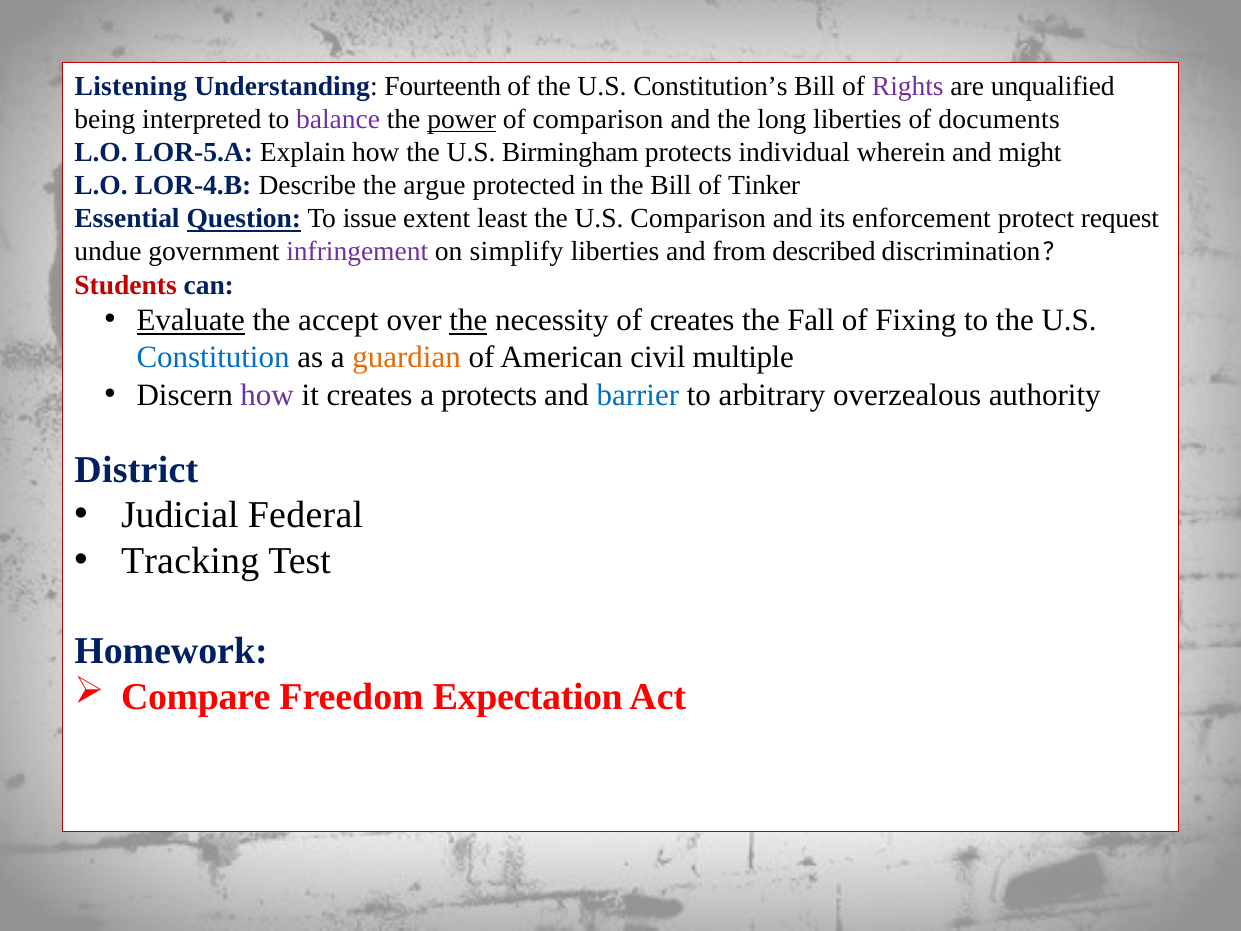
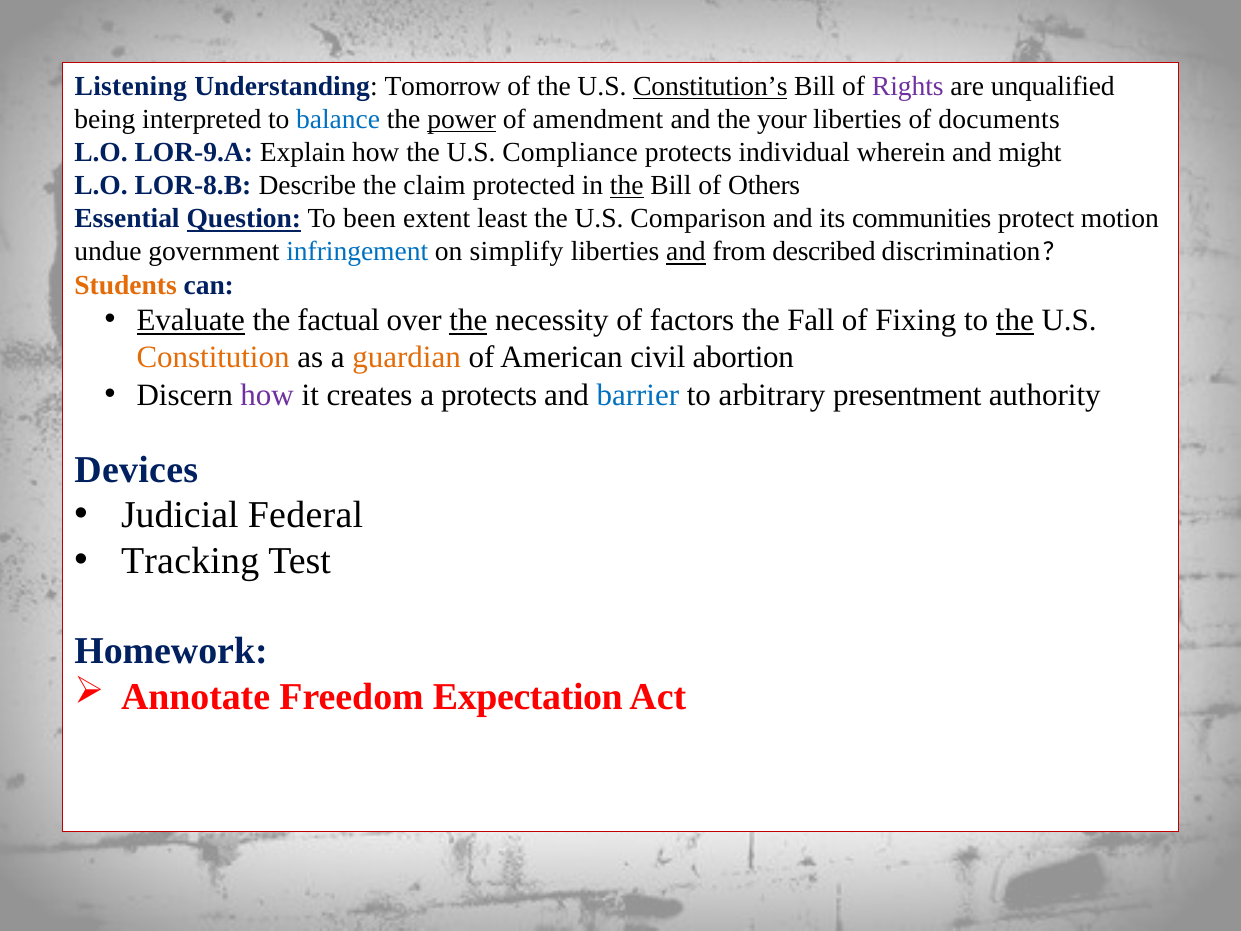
Fourteenth: Fourteenth -> Tomorrow
Constitution’s underline: none -> present
balance colour: purple -> blue
of comparison: comparison -> amendment
long: long -> your
LOR-5.A: LOR-5.A -> LOR-9.A
Birmingham: Birmingham -> Compliance
LOR-4.B: LOR-4.B -> LOR-8.B
argue: argue -> claim
the at (627, 186) underline: none -> present
Tinker: Tinker -> Others
issue: issue -> been
enforcement: enforcement -> communities
request: request -> motion
infringement colour: purple -> blue
and at (686, 252) underline: none -> present
Students colour: red -> orange
accept: accept -> factual
of creates: creates -> factors
the at (1015, 320) underline: none -> present
Constitution colour: blue -> orange
multiple: multiple -> abortion
overzealous: overzealous -> presentment
District: District -> Devices
Compare: Compare -> Annotate
